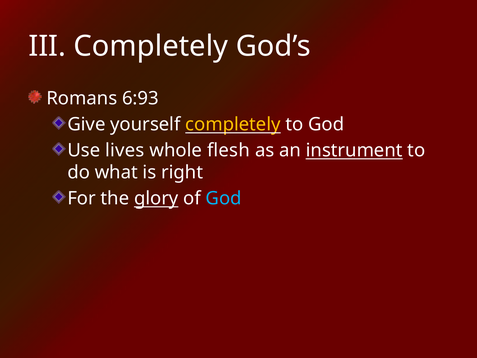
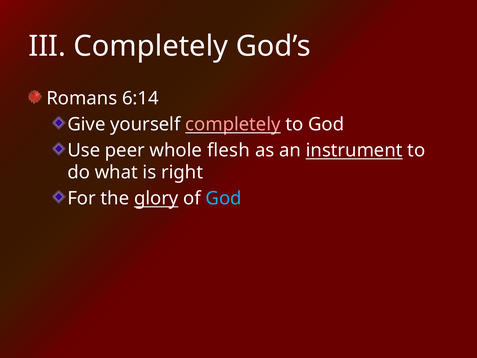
6:93: 6:93 -> 6:14
completely at (233, 124) colour: yellow -> pink
lives: lives -> peer
